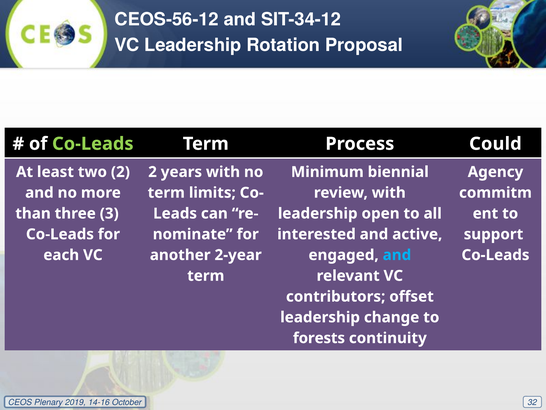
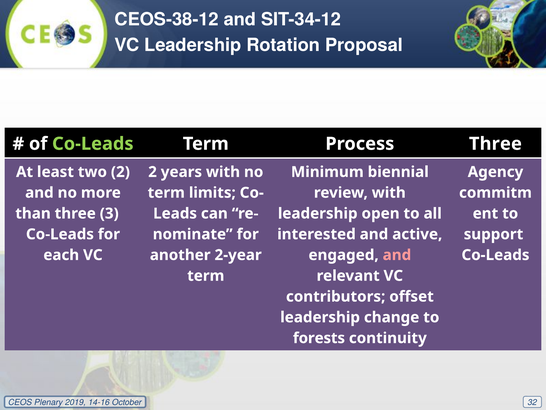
CEOS-56-12: CEOS-56-12 -> CEOS-38-12
Process Could: Could -> Three
and at (397, 255) colour: light blue -> pink
